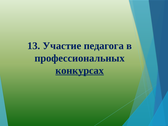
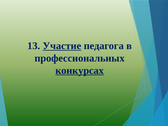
Участие underline: none -> present
